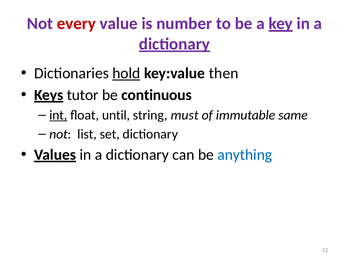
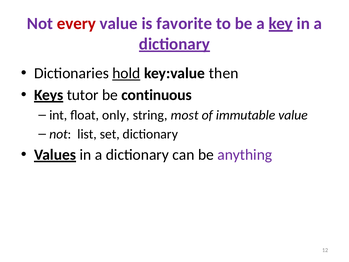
number: number -> favorite
int underline: present -> none
until: until -> only
must: must -> most
immutable same: same -> value
anything colour: blue -> purple
